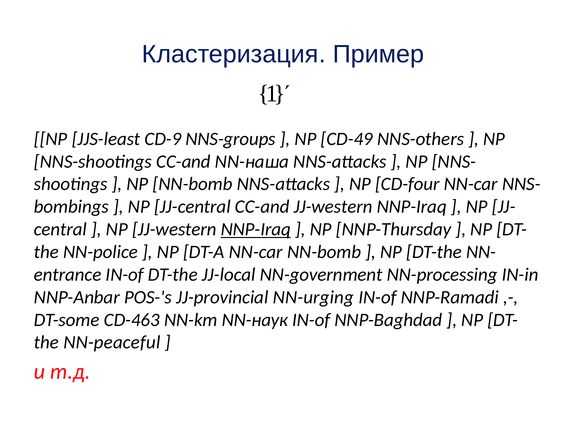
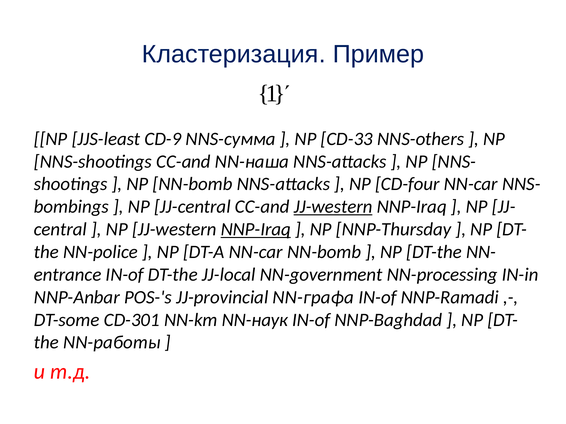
NNS-groups: NNS-groups -> NNS-сумма
CD-49: CD-49 -> CD-33
JJ-western at (333, 207) underline: none -> present
NN-urging: NN-urging -> NN-графа
CD-463: CD-463 -> CD-301
NN-peaceful: NN-peaceful -> NN-работы
